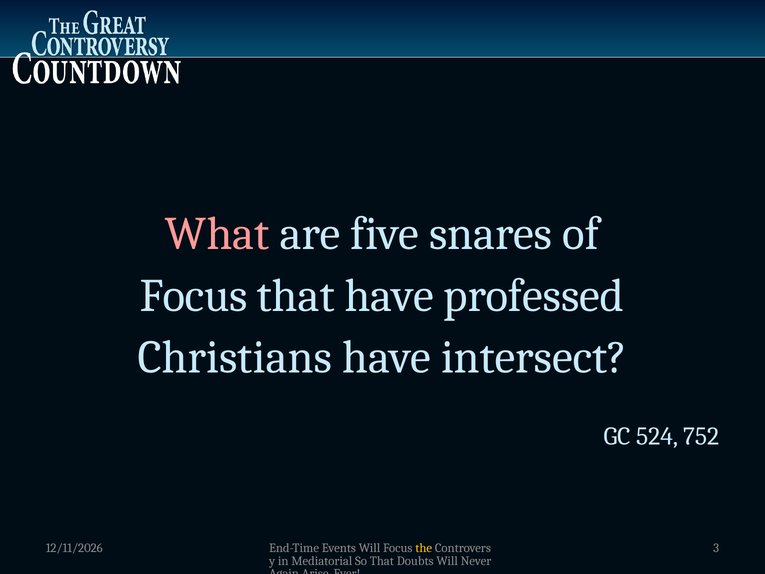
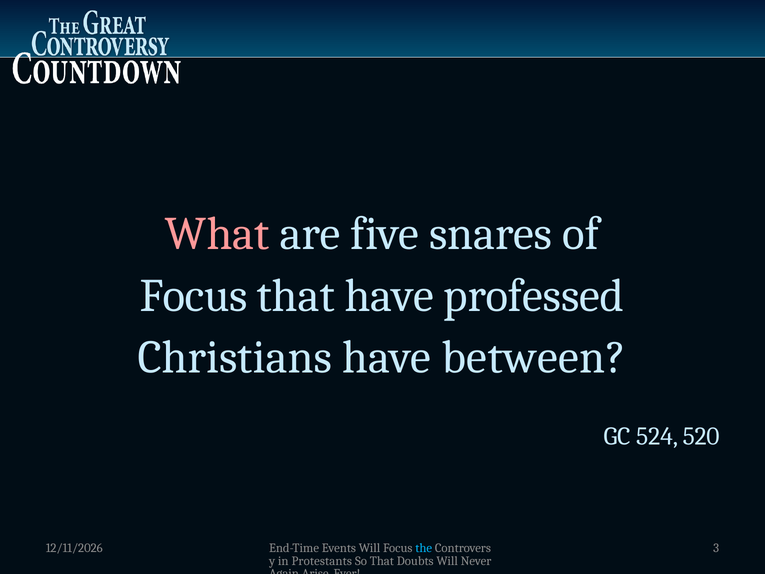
intersect: intersect -> between
752: 752 -> 520
the colour: yellow -> light blue
Mediatorial: Mediatorial -> Protestants
